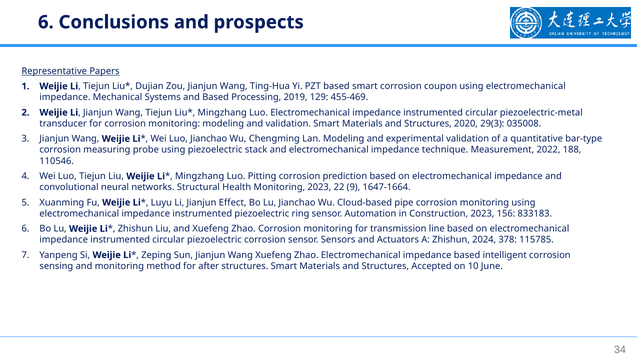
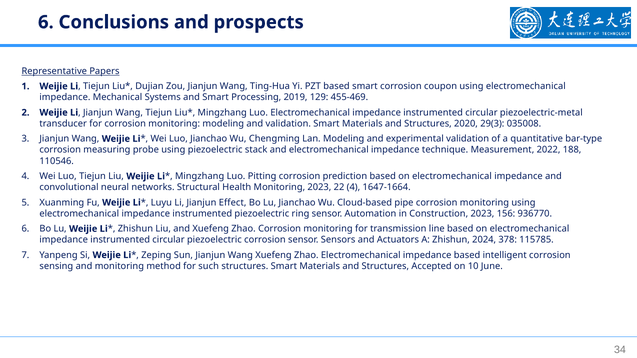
and Based: Based -> Smart
22 9: 9 -> 4
833183: 833183 -> 936770
after: after -> such
